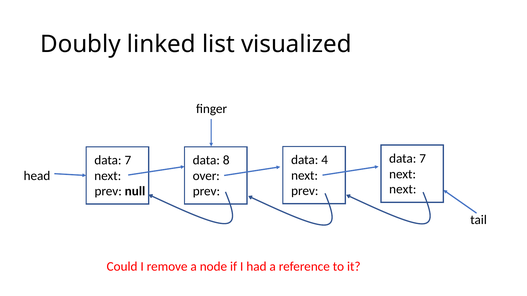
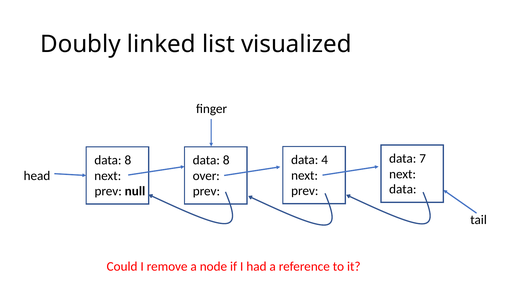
7 at (128, 161): 7 -> 8
next at (403, 190): next -> data
